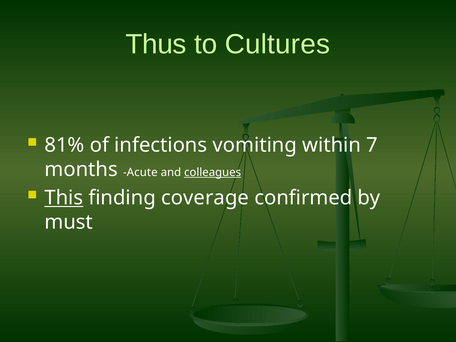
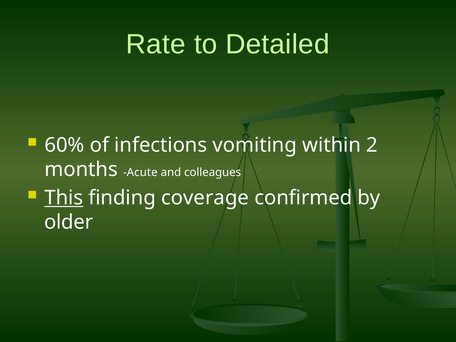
Thus: Thus -> Rate
Cultures: Cultures -> Detailed
81%: 81% -> 60%
7: 7 -> 2
colleagues underline: present -> none
must: must -> older
